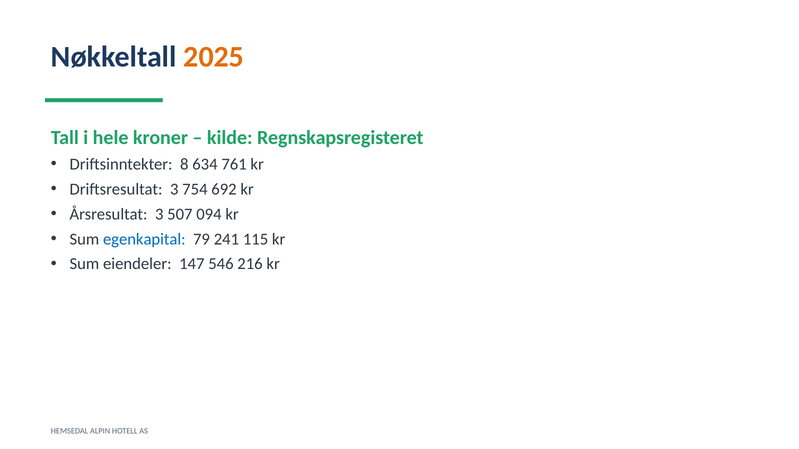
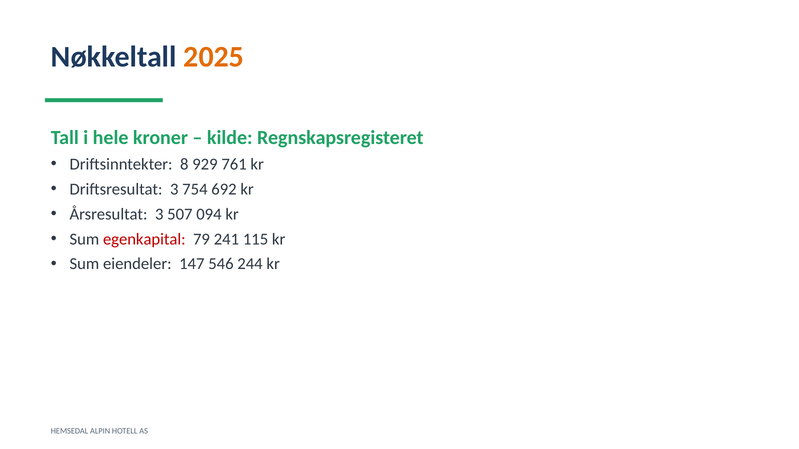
634: 634 -> 929
egenkapital colour: blue -> red
216: 216 -> 244
